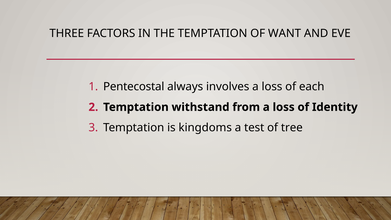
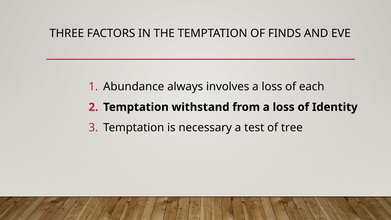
WANT: WANT -> FINDS
Pentecostal: Pentecostal -> Abundance
kingdoms: kingdoms -> necessary
